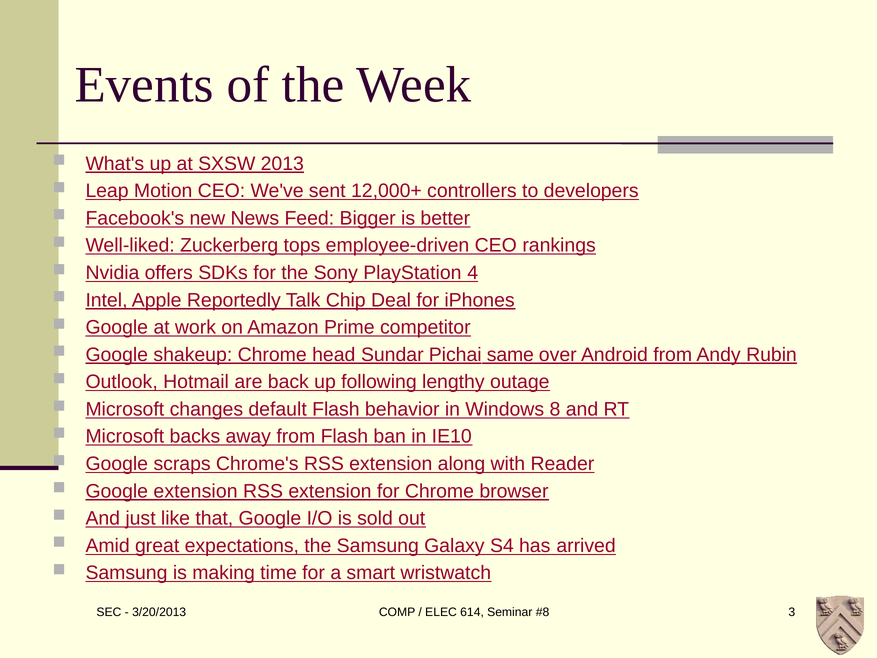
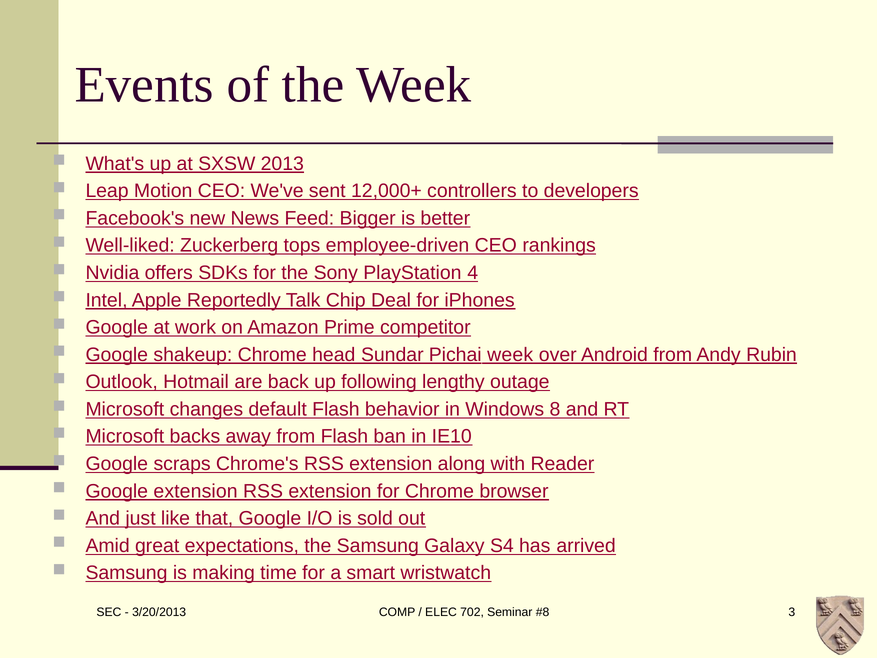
Pichai same: same -> week
614: 614 -> 702
